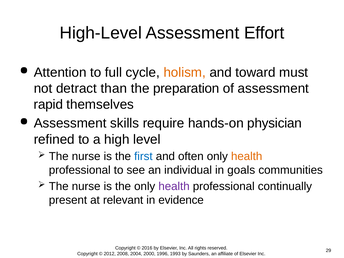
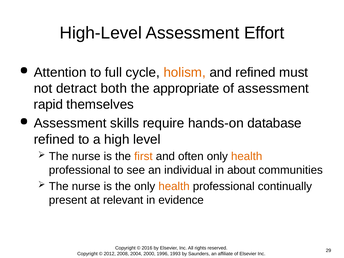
and toward: toward -> refined
than: than -> both
preparation: preparation -> appropriate
physician: physician -> database
first colour: blue -> orange
goals: goals -> about
health at (174, 186) colour: purple -> orange
